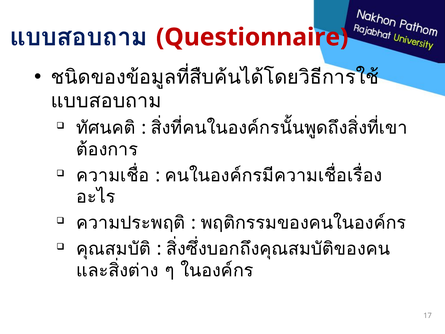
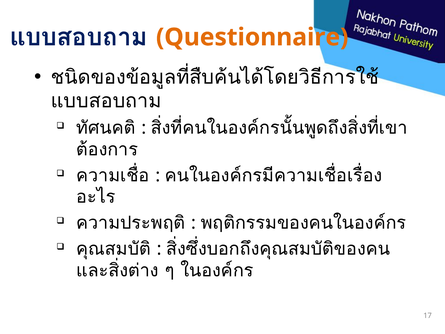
Questionnaire colour: red -> orange
